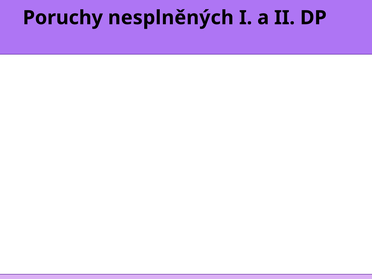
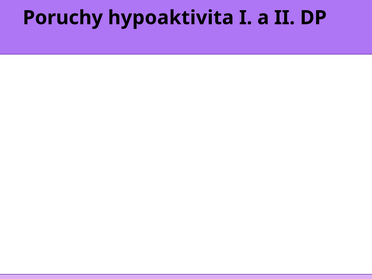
nesplněných: nesplněných -> hypoaktivita
